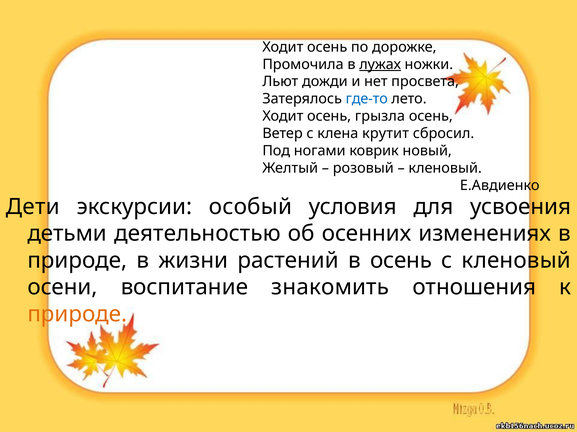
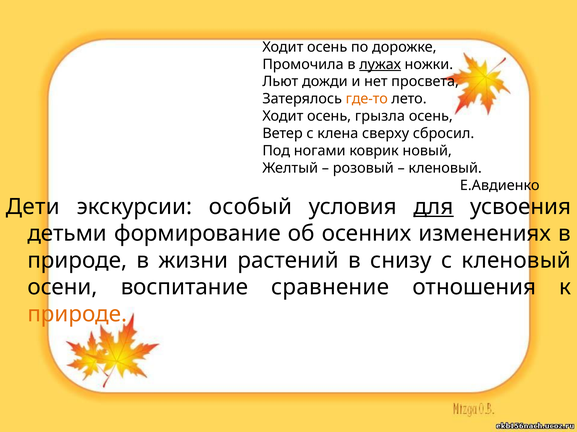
где-то colour: blue -> orange
крутит: крутит -> сверху
для underline: none -> present
деятельностью: деятельностью -> формирование
в осень: осень -> снизу
знакомить: знакомить -> сравнение
